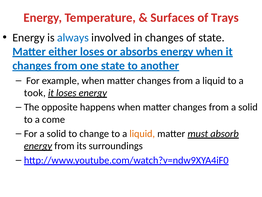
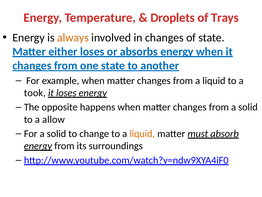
Surfaces: Surfaces -> Droplets
always colour: blue -> orange
come: come -> allow
